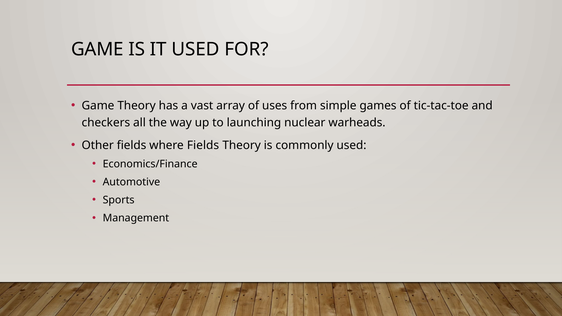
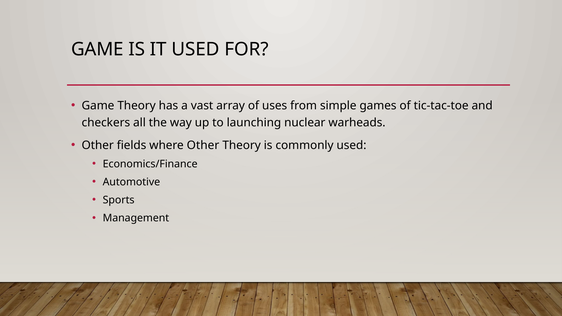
where Fields: Fields -> Other
